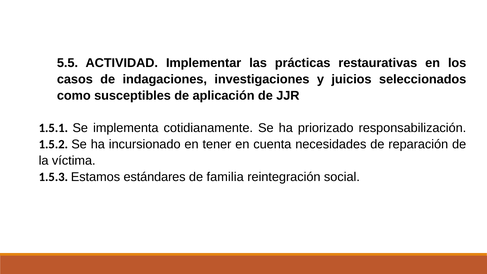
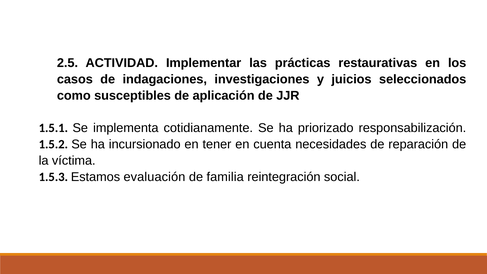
5.5: 5.5 -> 2.5
estándares: estándares -> evaluación
